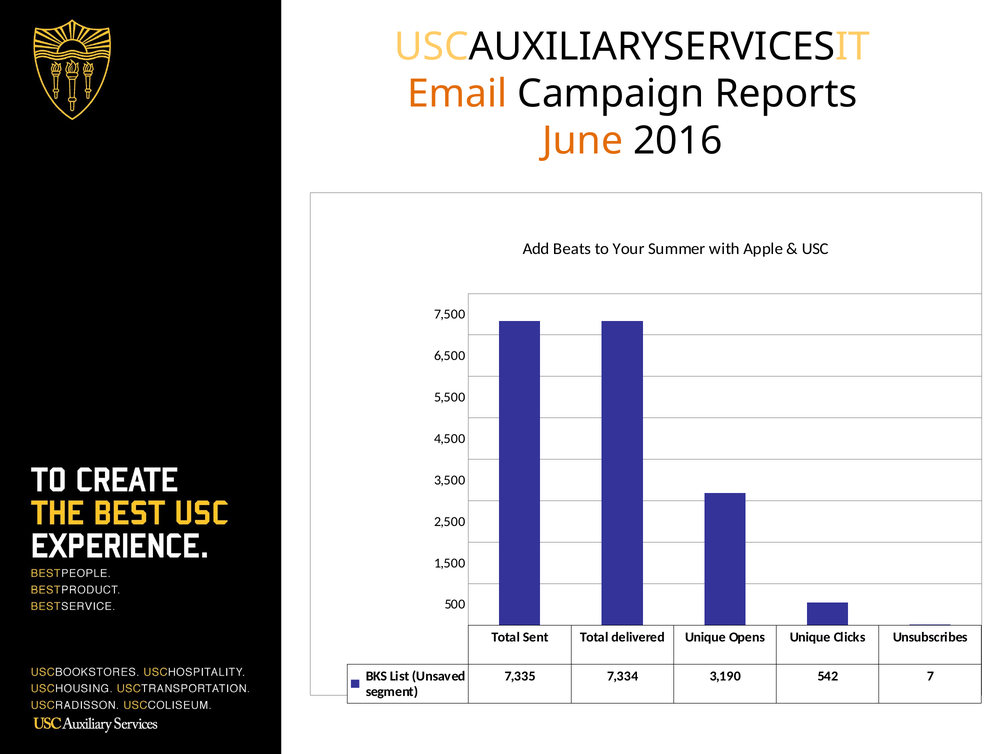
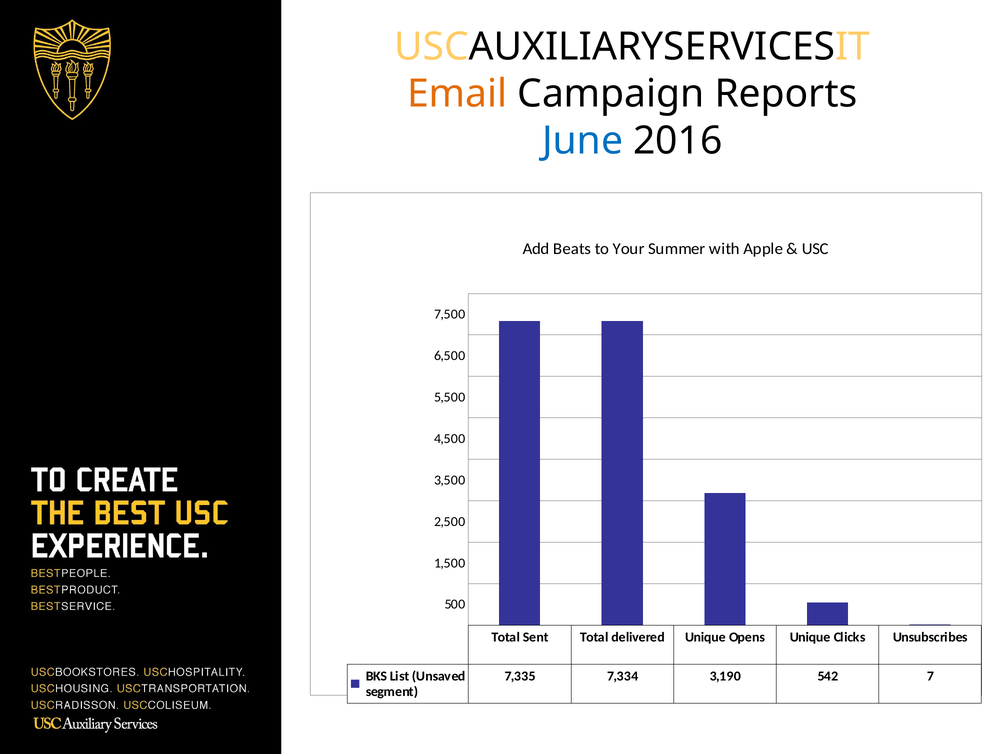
June colour: orange -> blue
